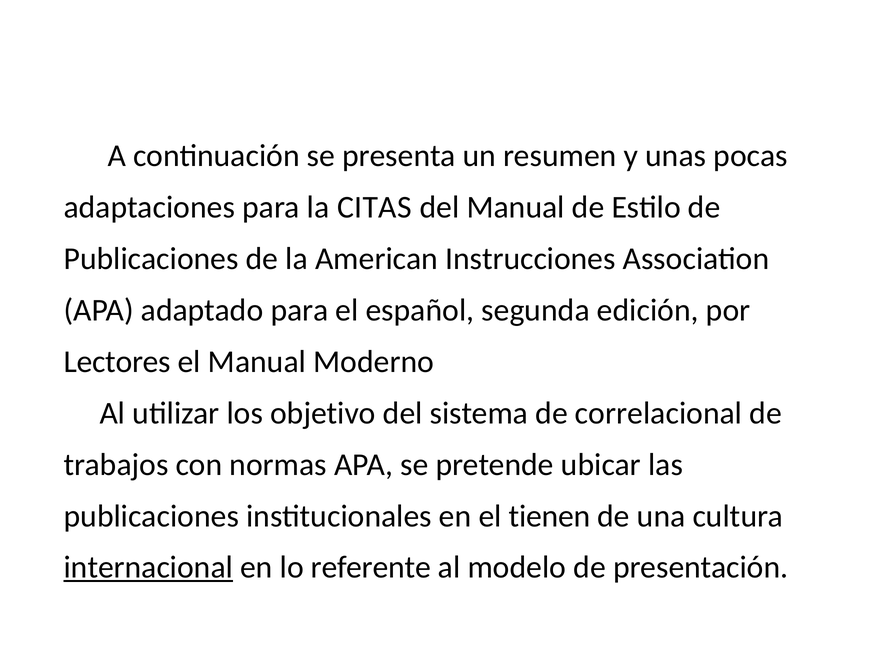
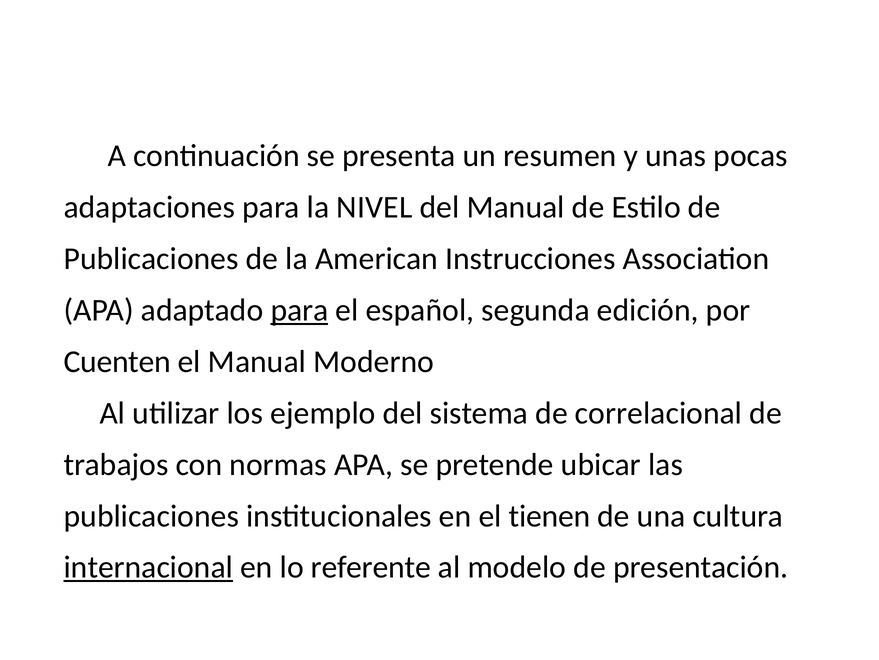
CITAS: CITAS -> NIVEL
para at (299, 310) underline: none -> present
Lectores: Lectores -> Cuenten
objetivo: objetivo -> ejemplo
